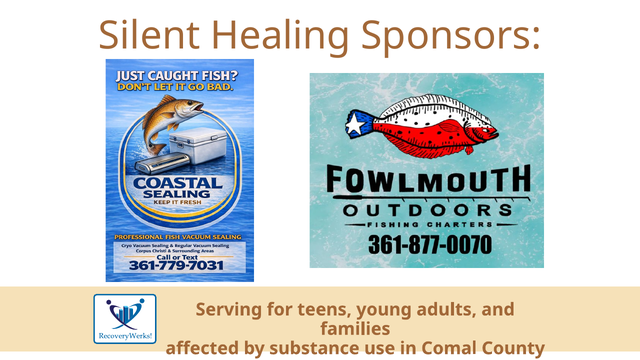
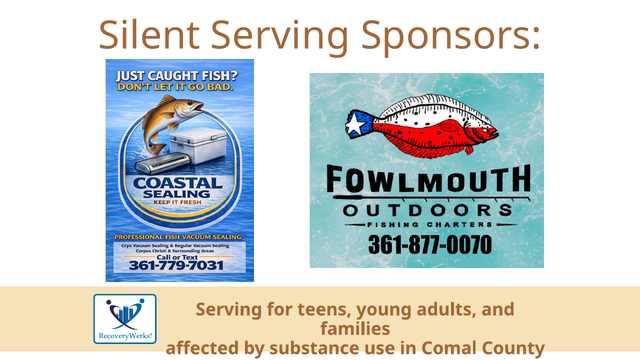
Silent Healing: Healing -> Serving
